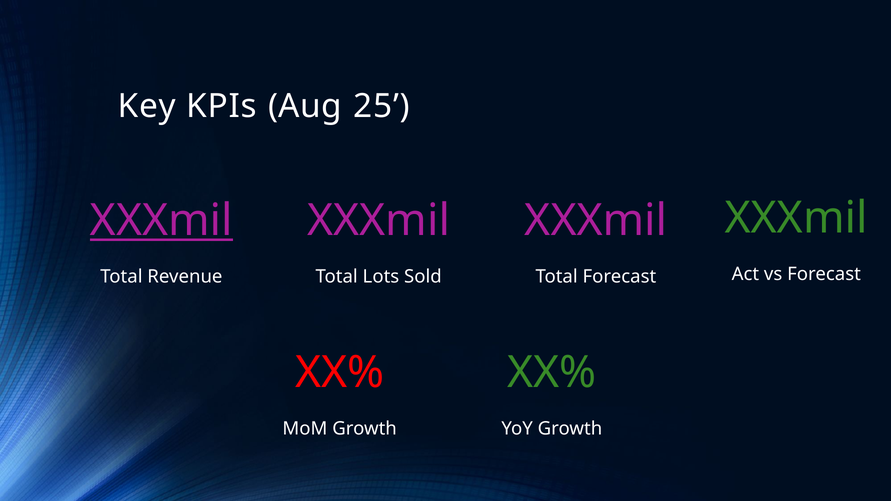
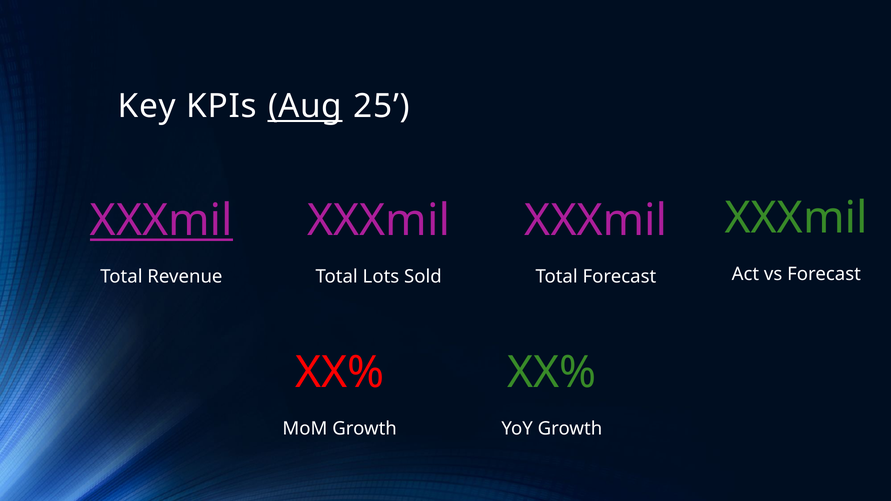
Aug underline: none -> present
